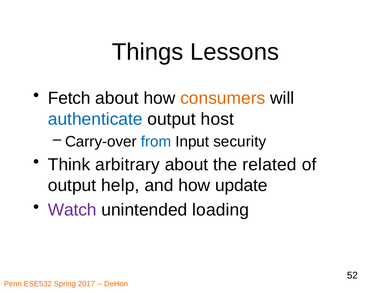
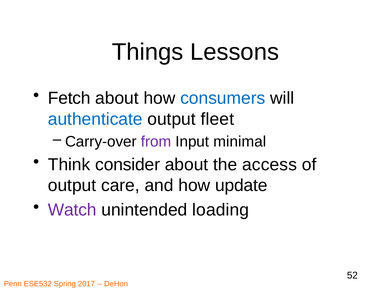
consumers colour: orange -> blue
host: host -> fleet
from colour: blue -> purple
security: security -> minimal
arbitrary: arbitrary -> consider
related: related -> access
help: help -> care
